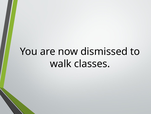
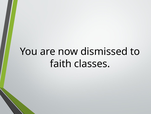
walk: walk -> faith
